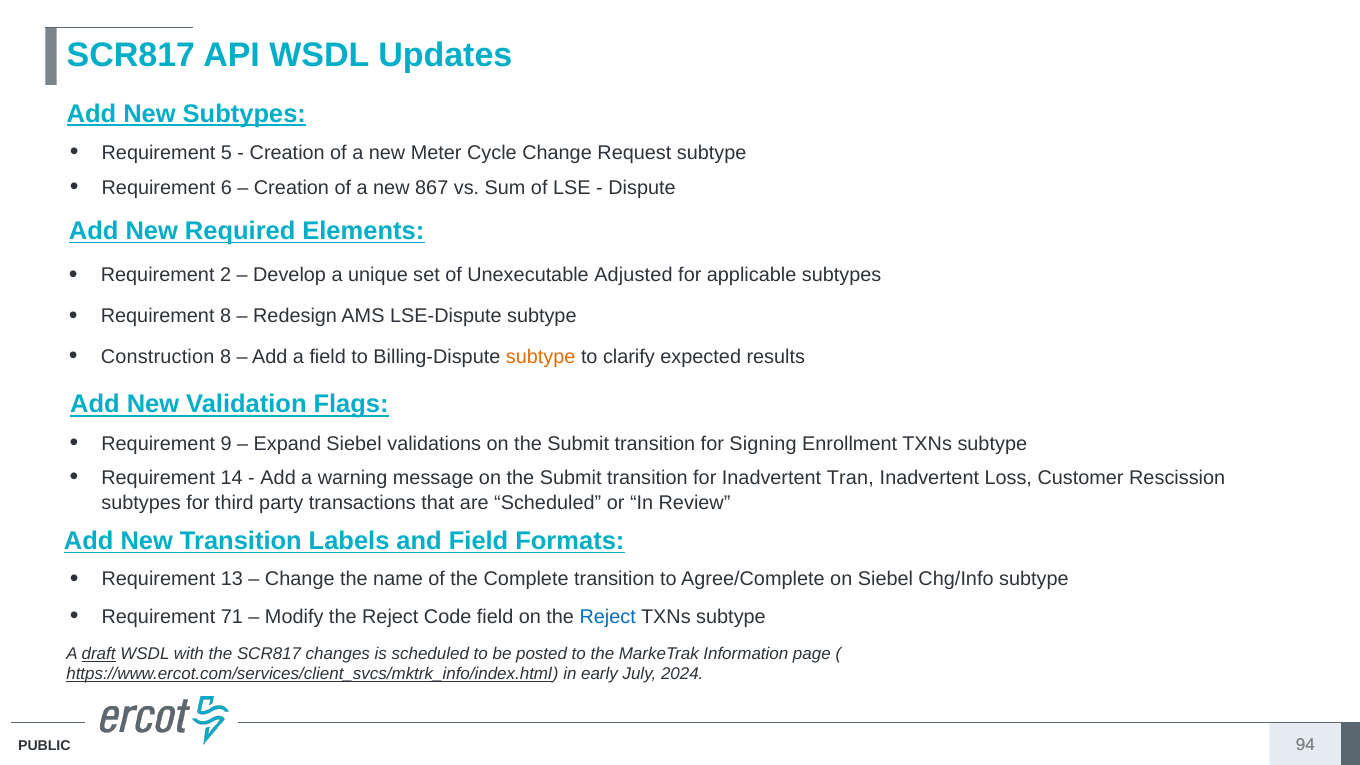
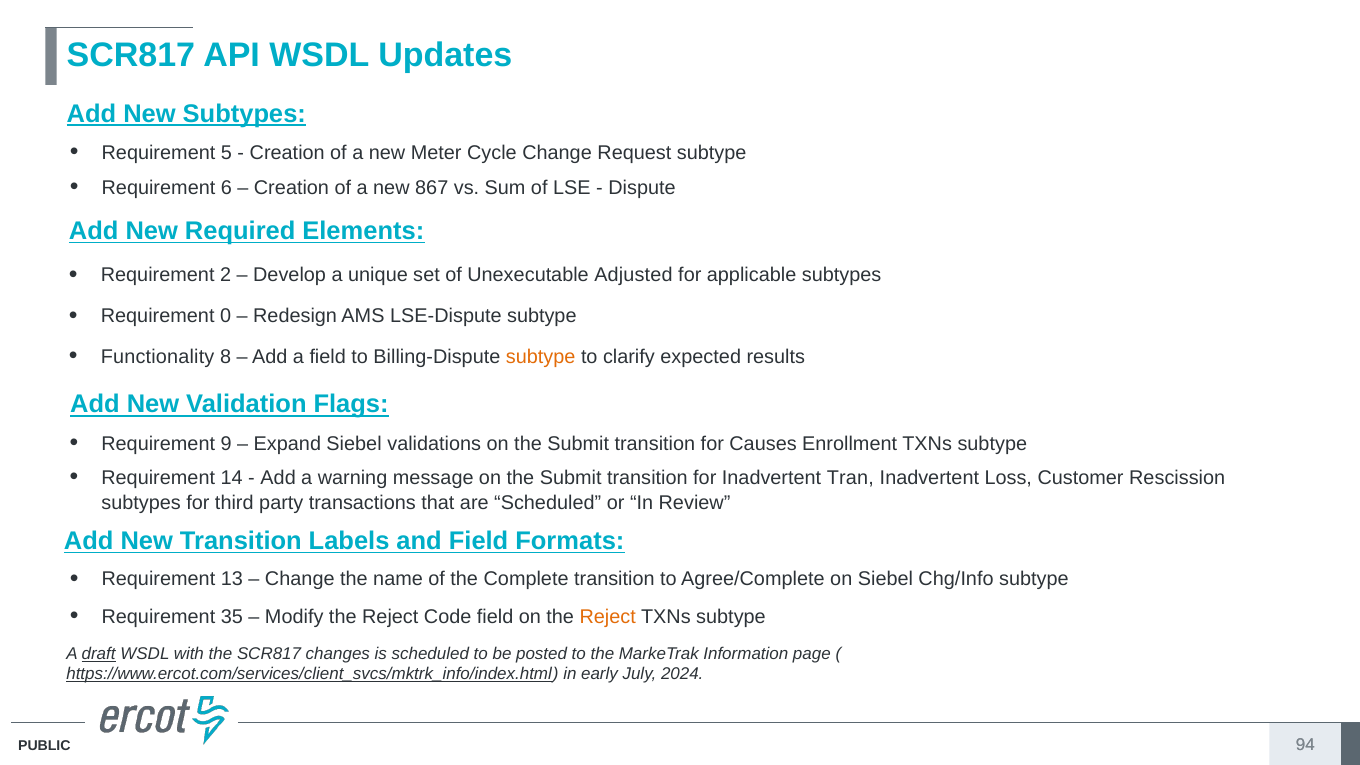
Requirement 8: 8 -> 0
Construction: Construction -> Functionality
Signing: Signing -> Causes
71: 71 -> 35
Reject at (608, 617) colour: blue -> orange
